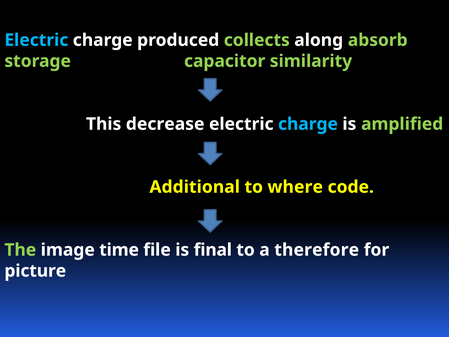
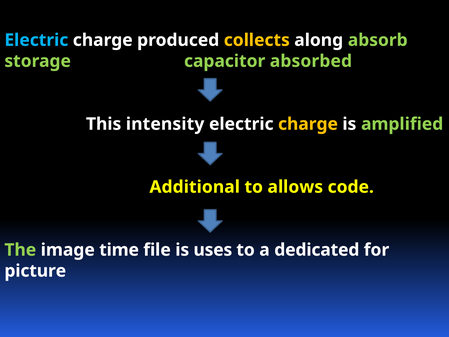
collects colour: light green -> yellow
similarity: similarity -> absorbed
decrease: decrease -> intensity
charge at (308, 124) colour: light blue -> yellow
where: where -> allows
final: final -> uses
therefore: therefore -> dedicated
